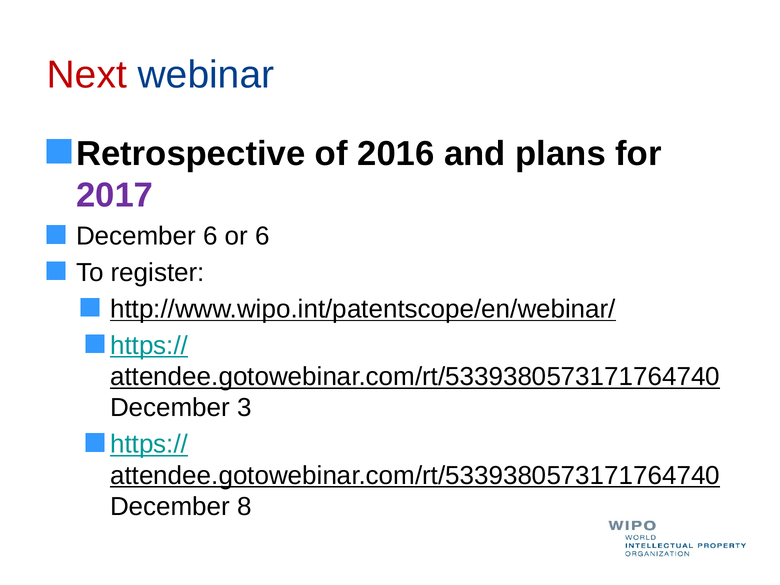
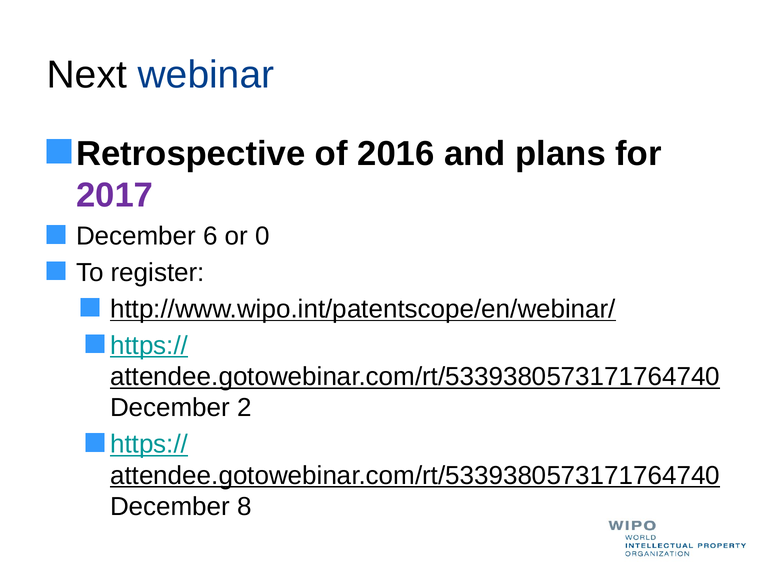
Next colour: red -> black
or 6: 6 -> 0
3: 3 -> 2
